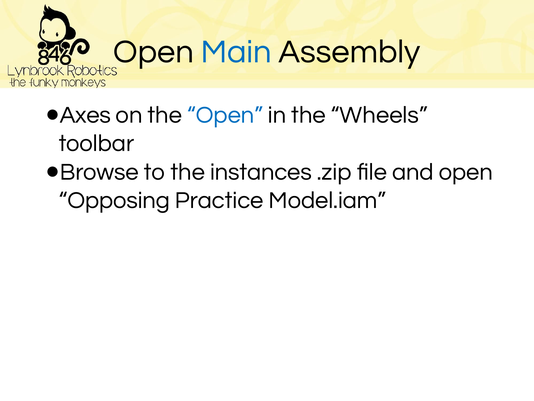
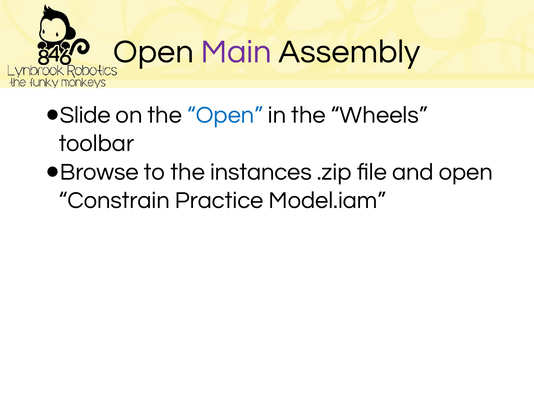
Main colour: blue -> purple
Axes: Axes -> Slide
Opposing: Opposing -> Constrain
